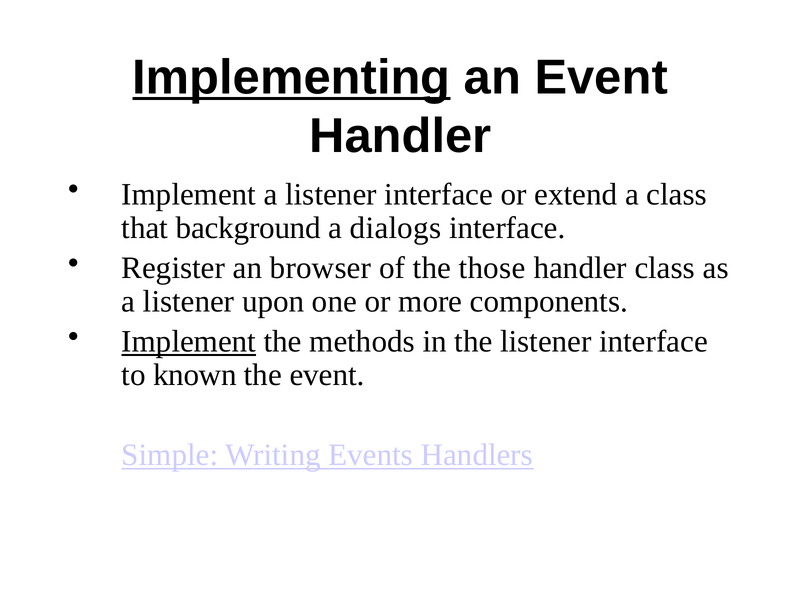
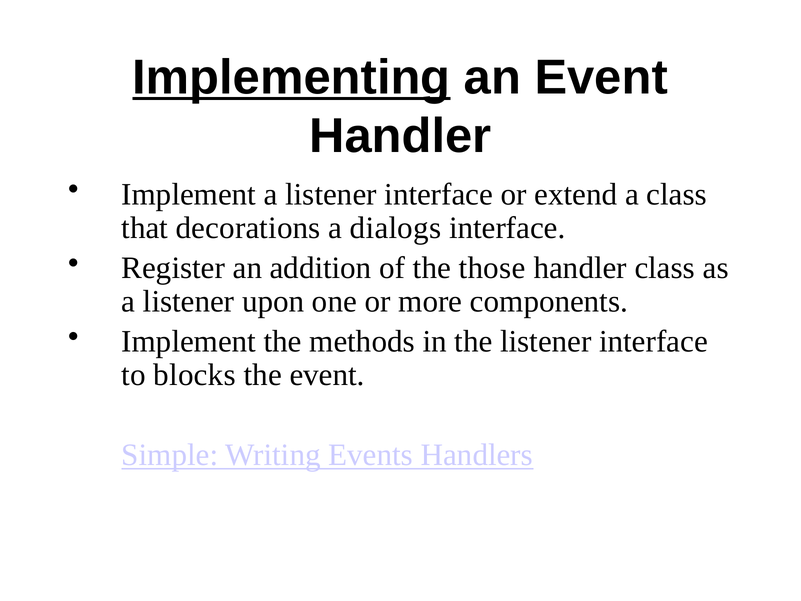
background: background -> decorations
browser: browser -> addition
Implement at (189, 341) underline: present -> none
known: known -> blocks
